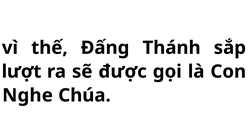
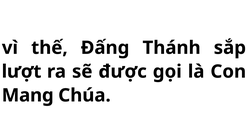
Nghe: Nghe -> Mang
